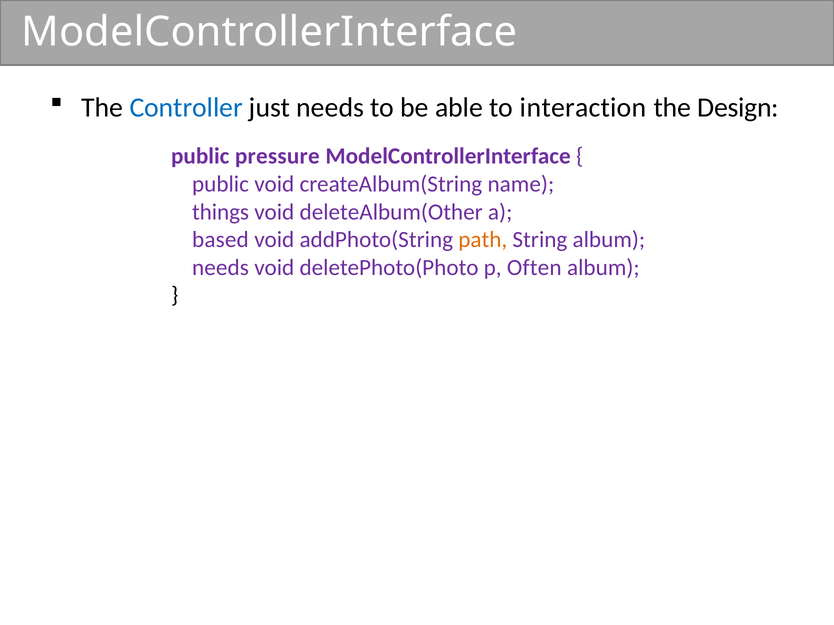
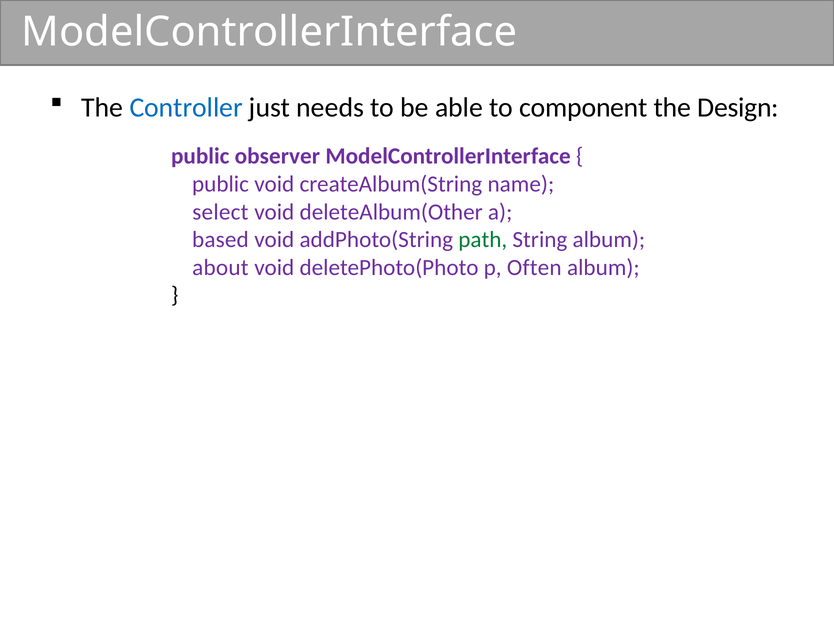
interaction: interaction -> component
pressure: pressure -> observer
things: things -> select
path colour: orange -> green
needs at (220, 268): needs -> about
